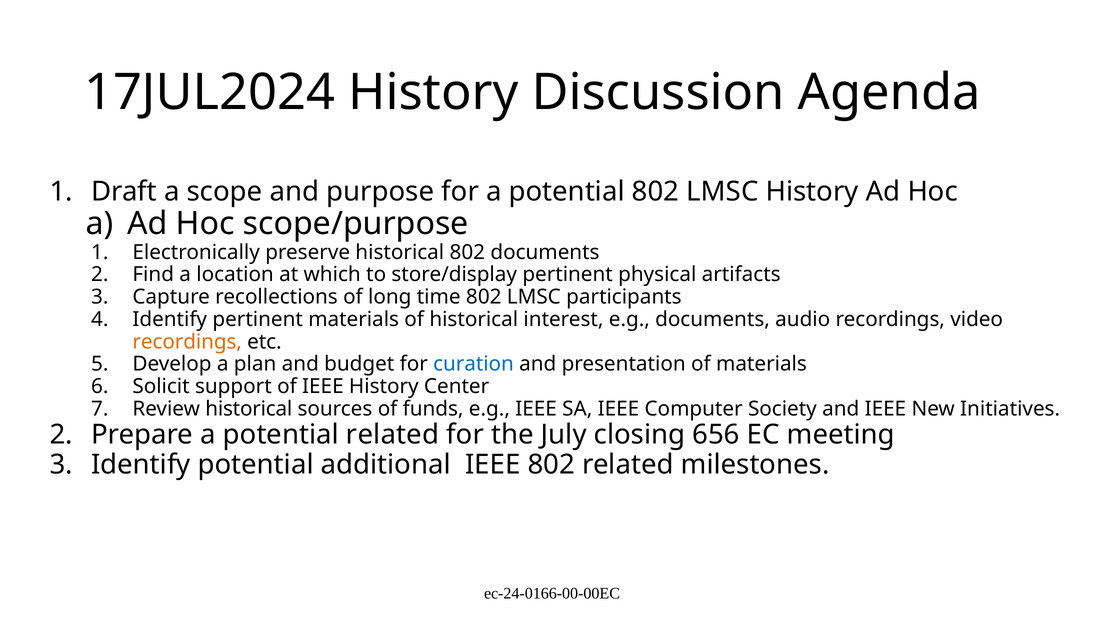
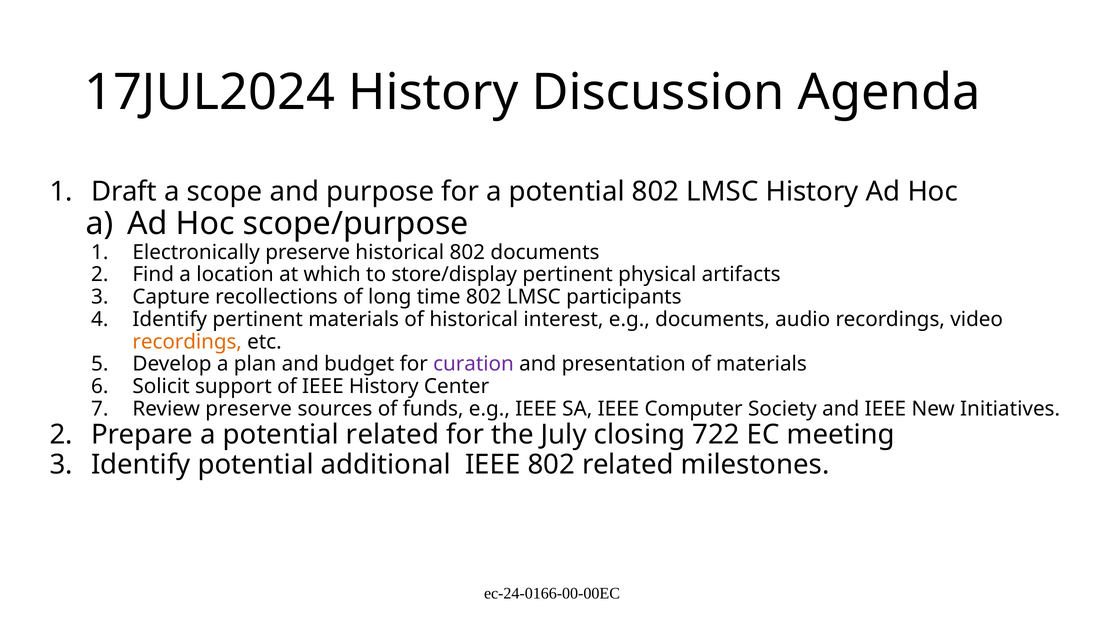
curation colour: blue -> purple
Review historical: historical -> preserve
656: 656 -> 722
